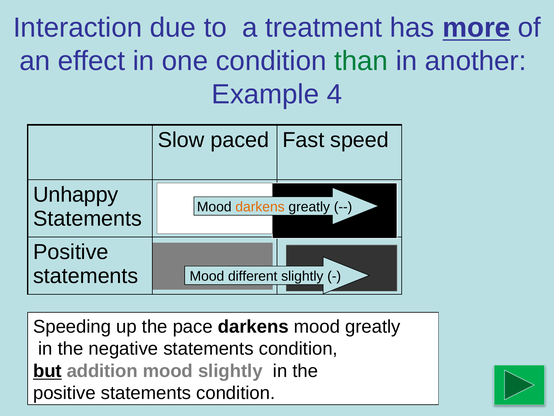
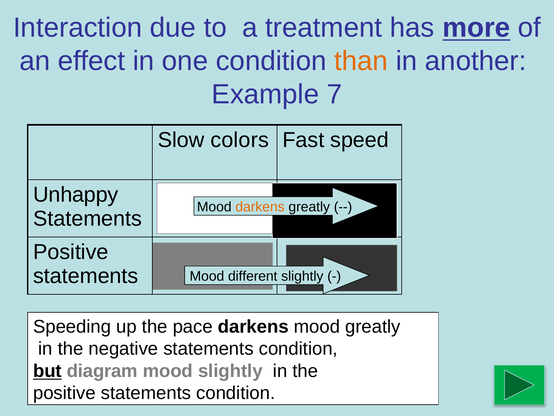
than colour: green -> orange
4: 4 -> 7
paced: paced -> colors
addition: addition -> diagram
